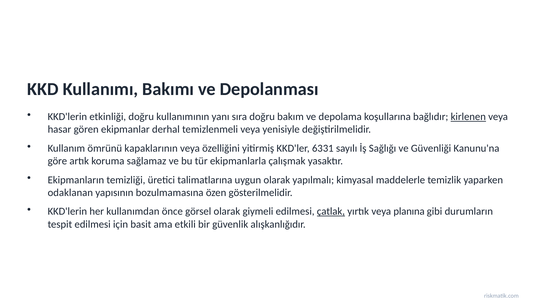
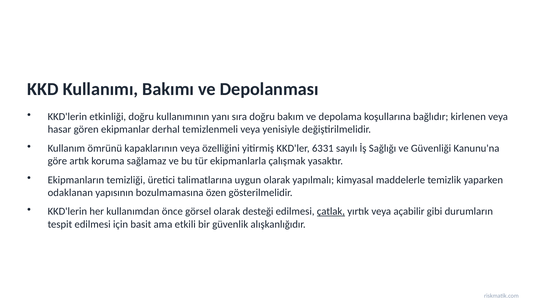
kirlenen underline: present -> none
giymeli: giymeli -> desteği
planına: planına -> açabilir
